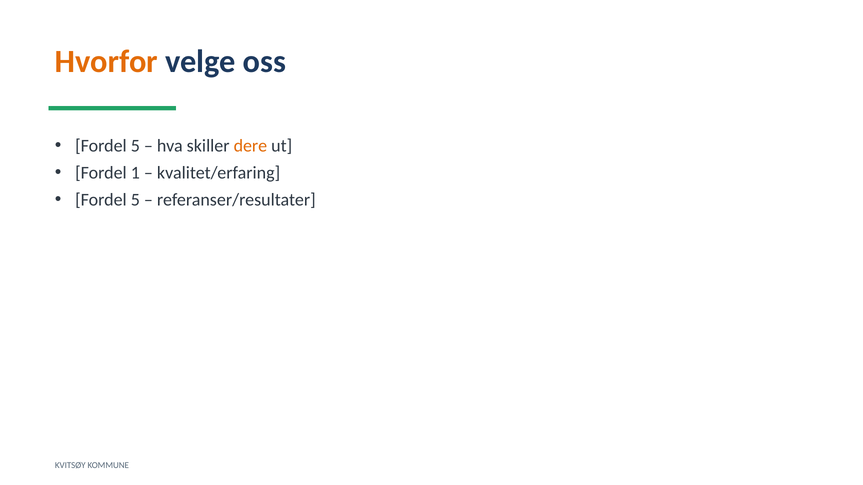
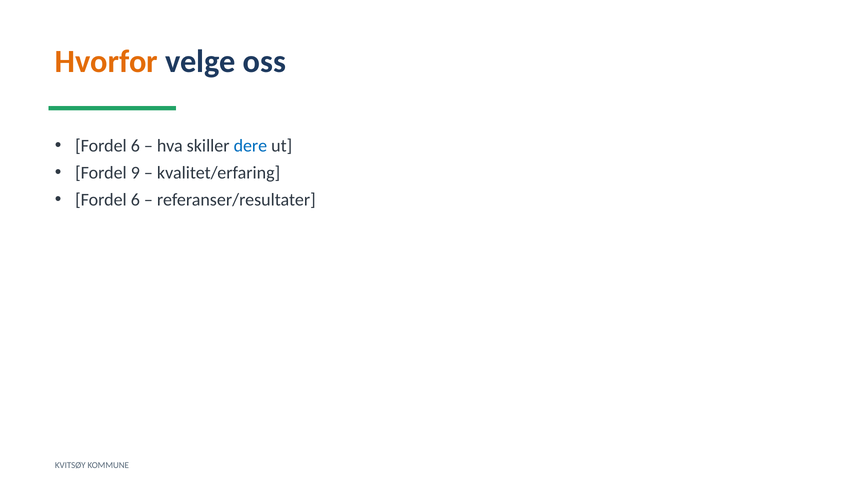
5 at (135, 146): 5 -> 6
dere colour: orange -> blue
1: 1 -> 9
5 at (135, 200): 5 -> 6
